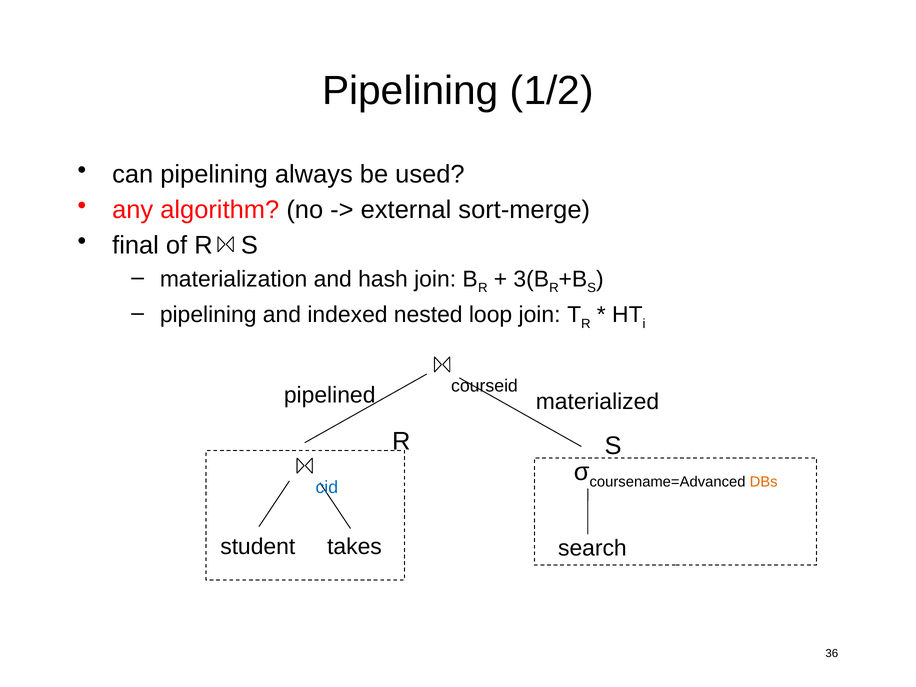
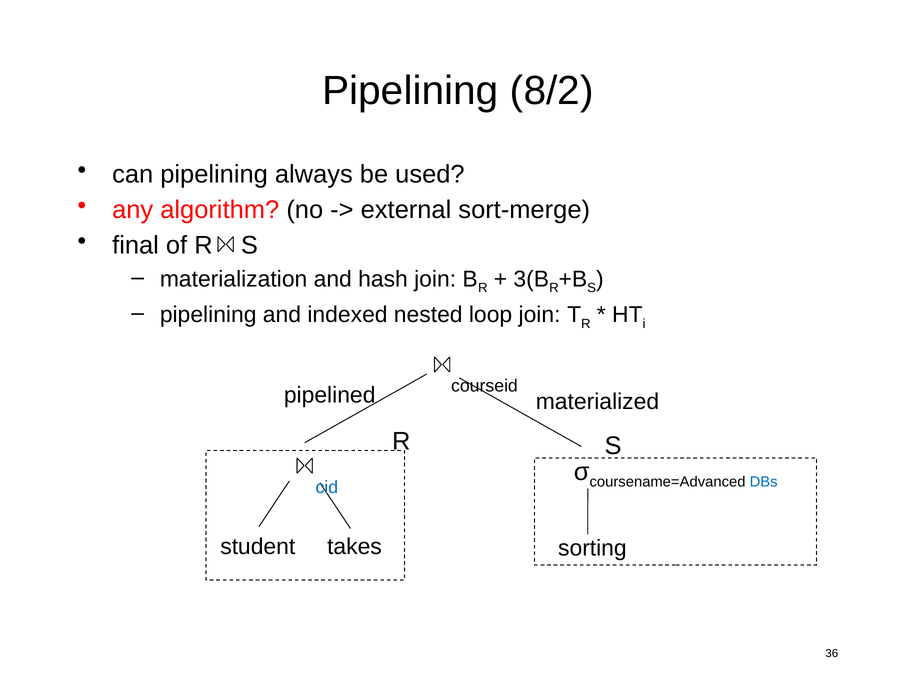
1/2: 1/2 -> 8/2
DBs colour: orange -> blue
search: search -> sorting
